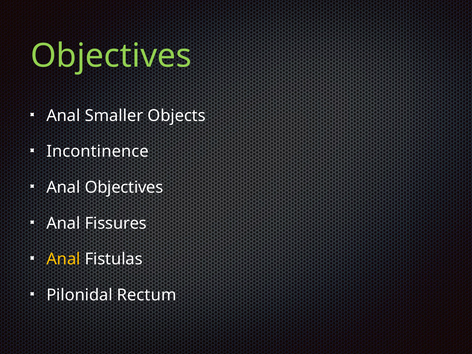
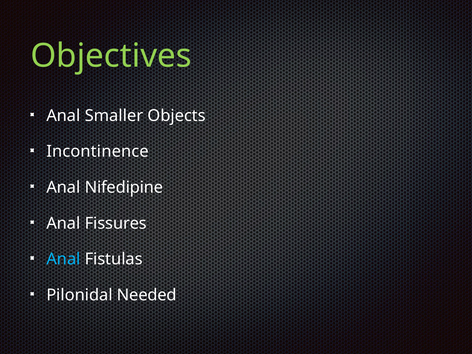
Anal Objectives: Objectives -> Nifedipine
Anal at (63, 259) colour: yellow -> light blue
Rectum: Rectum -> Needed
